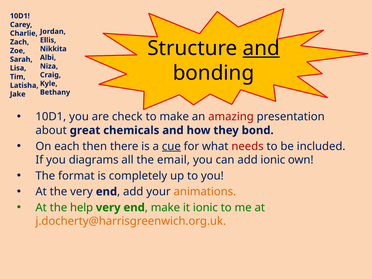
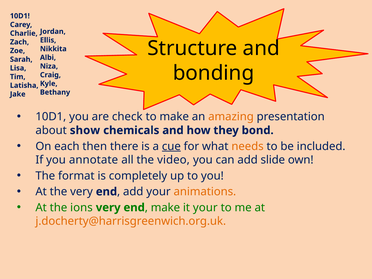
and at (261, 48) underline: present -> none
amazing colour: red -> orange
great: great -> show
needs colour: red -> orange
diagrams: diagrams -> annotate
email: email -> video
add ionic: ionic -> slide
help: help -> ions
it ionic: ionic -> your
